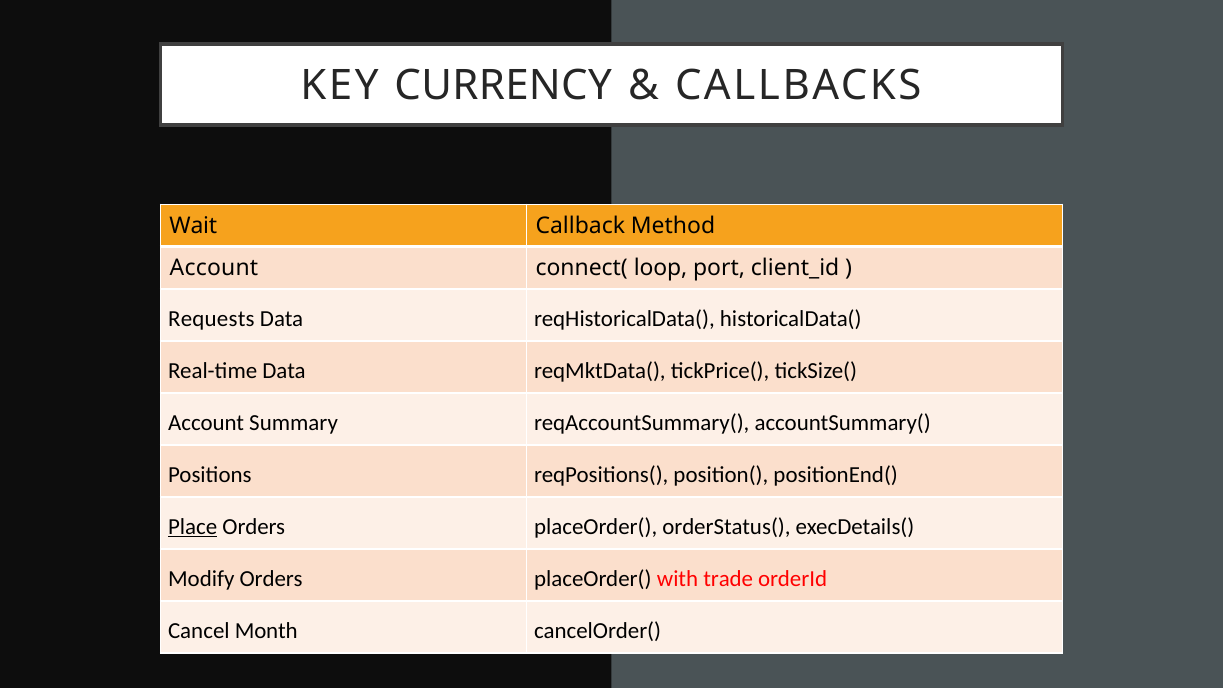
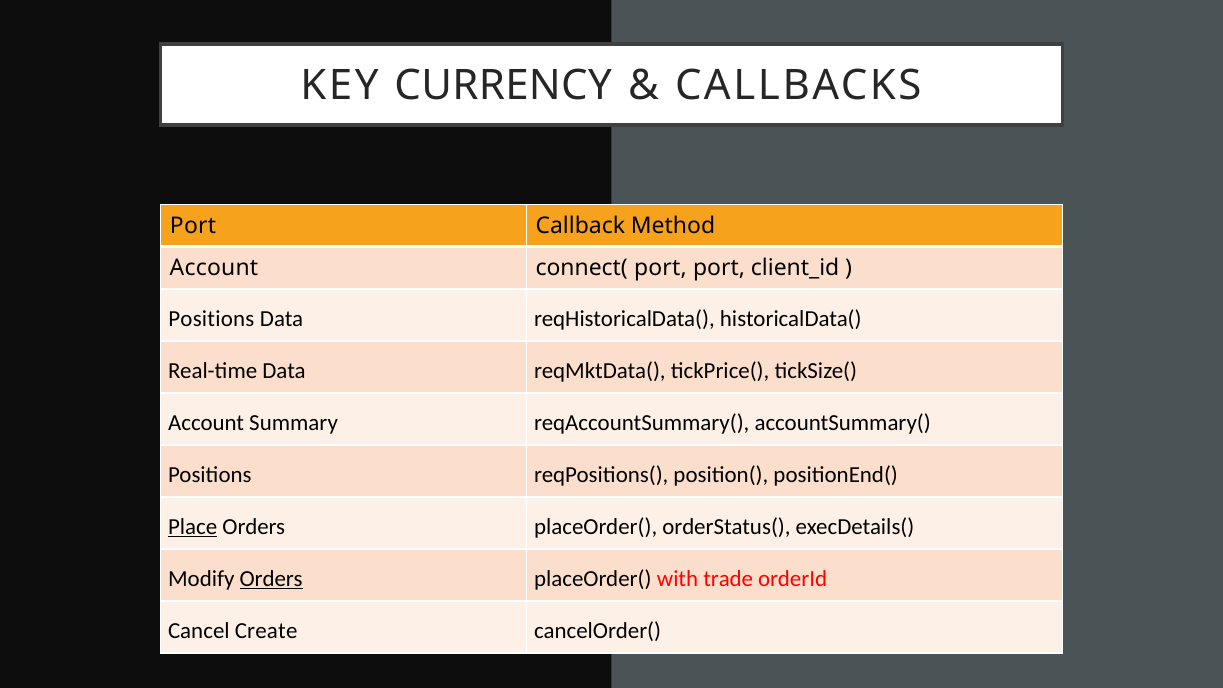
Wait at (193, 226): Wait -> Port
connect( loop: loop -> port
Requests at (211, 319): Requests -> Positions
Orders at (271, 579) underline: none -> present
Month: Month -> Create
